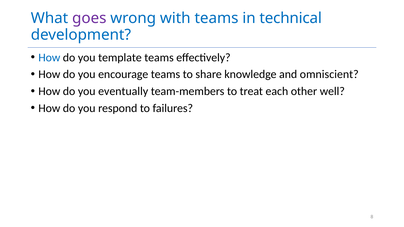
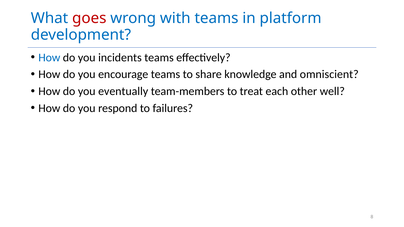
goes colour: purple -> red
technical: technical -> platform
template: template -> incidents
